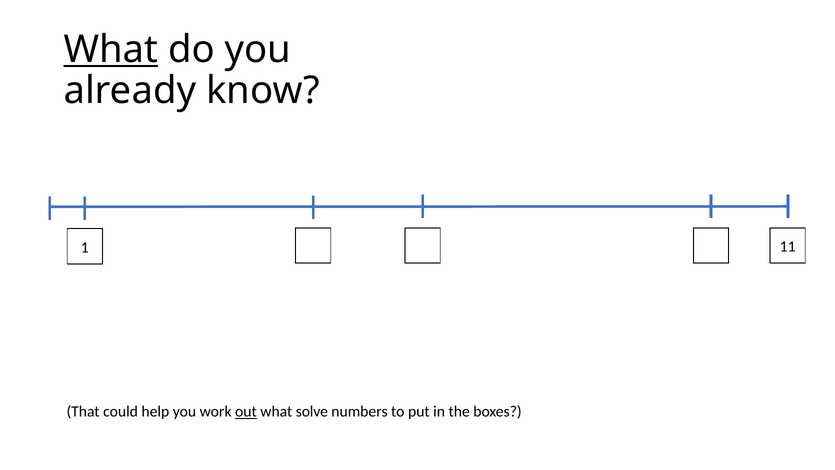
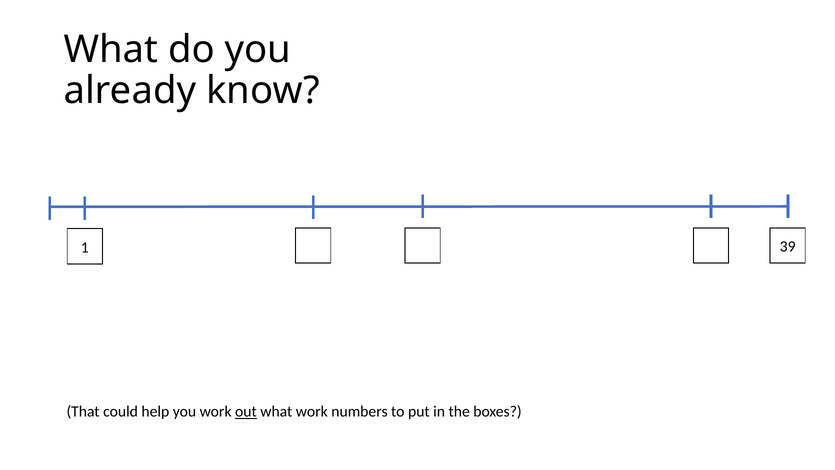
What at (111, 49) underline: present -> none
11: 11 -> 39
what solve: solve -> work
